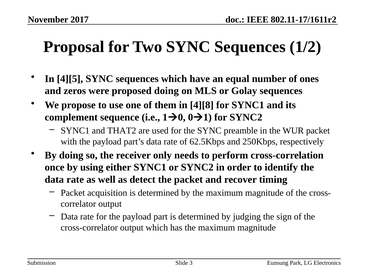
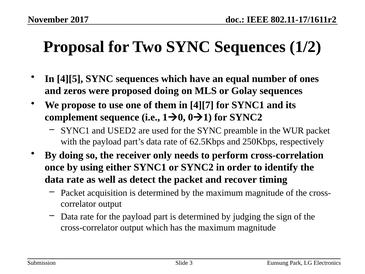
4][8: 4][8 -> 4][7
THAT2: THAT2 -> USED2
